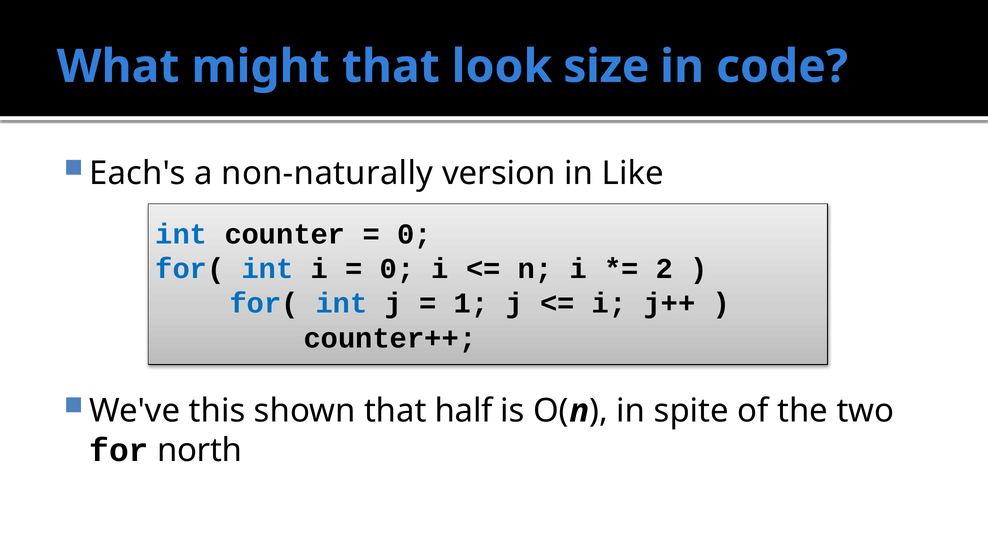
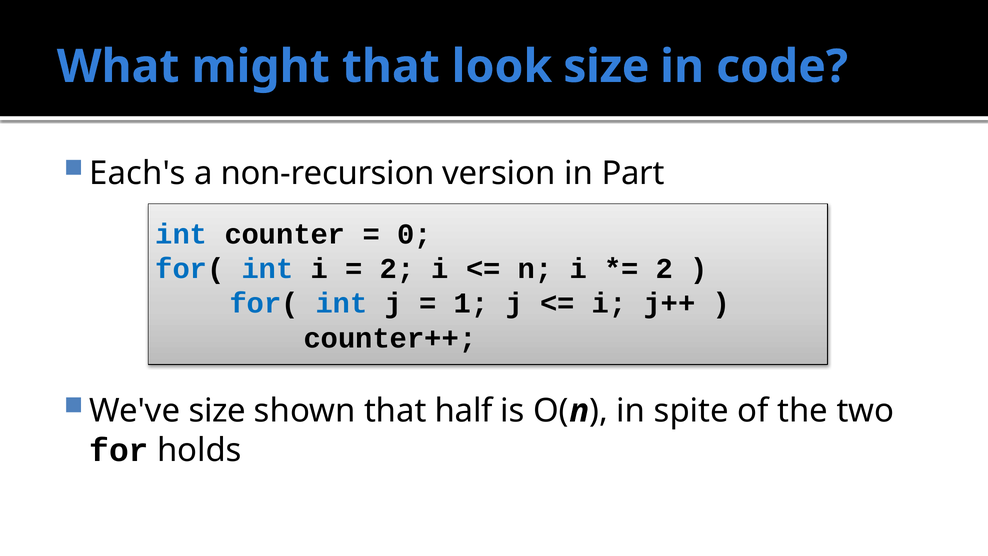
non-naturally: non-naturally -> non-recursion
Like: Like -> Part
0 at (397, 269): 0 -> 2
We've this: this -> size
north: north -> holds
